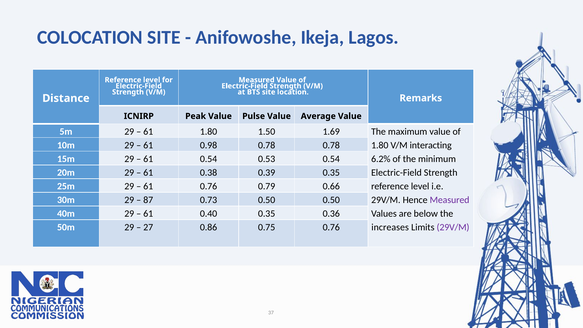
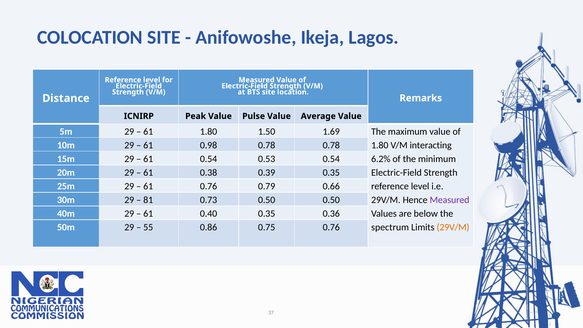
87: 87 -> 81
increases: increases -> spectrum
29V/M at (453, 227) colour: purple -> orange
27: 27 -> 55
